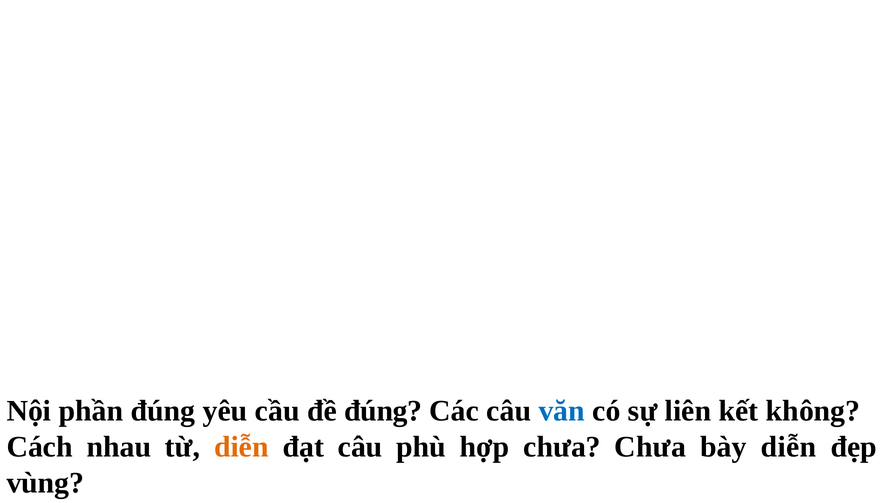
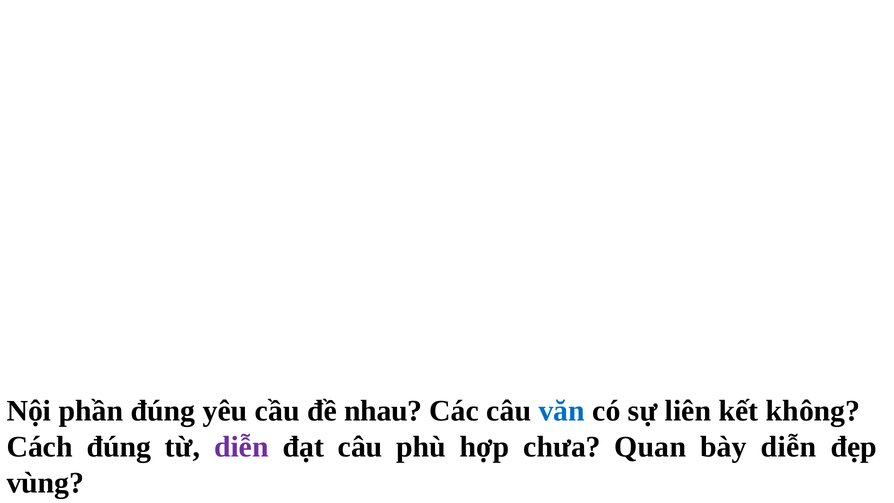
đề đúng: đúng -> nhau
Cách nhau: nhau -> đúng
diễn at (241, 447) colour: orange -> purple
chưa Chưa: Chưa -> Quan
